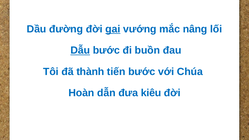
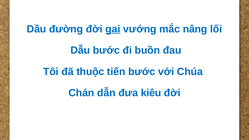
Dẫu underline: present -> none
thành: thành -> thuộc
Hoàn: Hoàn -> Chán
